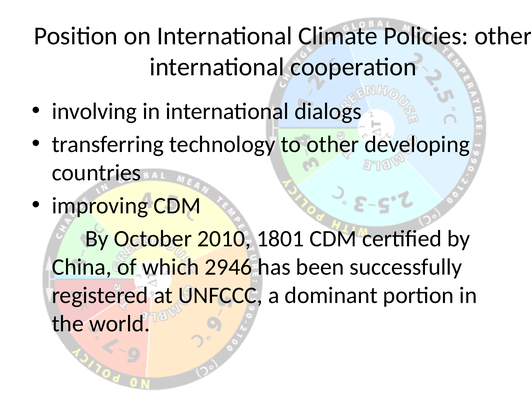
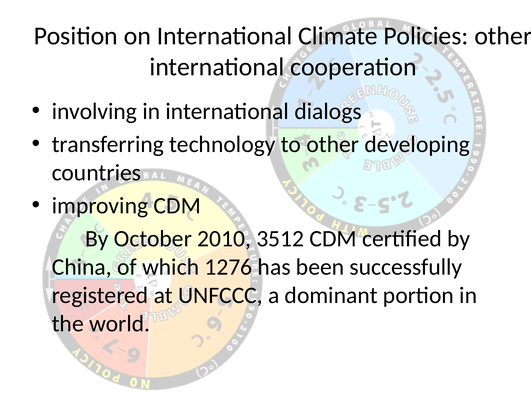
1801: 1801 -> 3512
2946: 2946 -> 1276
